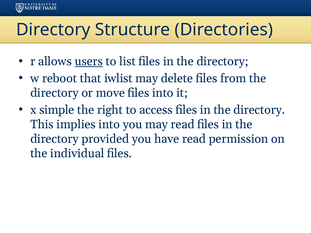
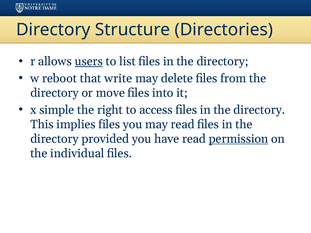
iwlist: iwlist -> write
implies into: into -> files
permission underline: none -> present
